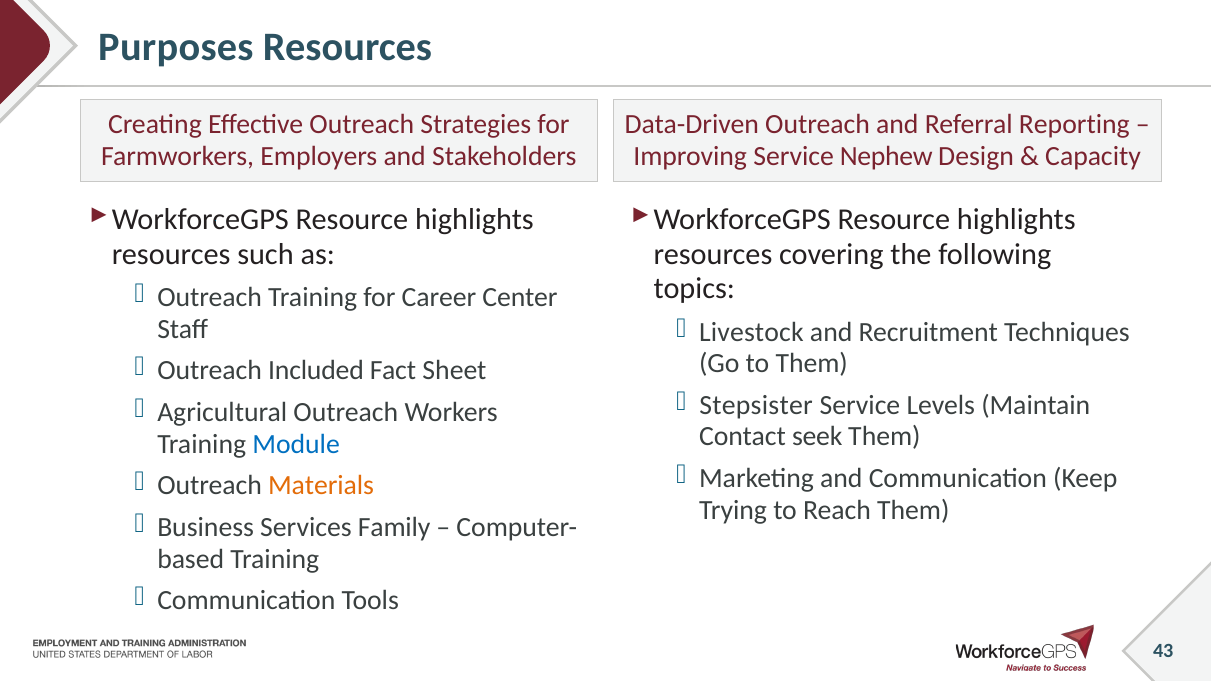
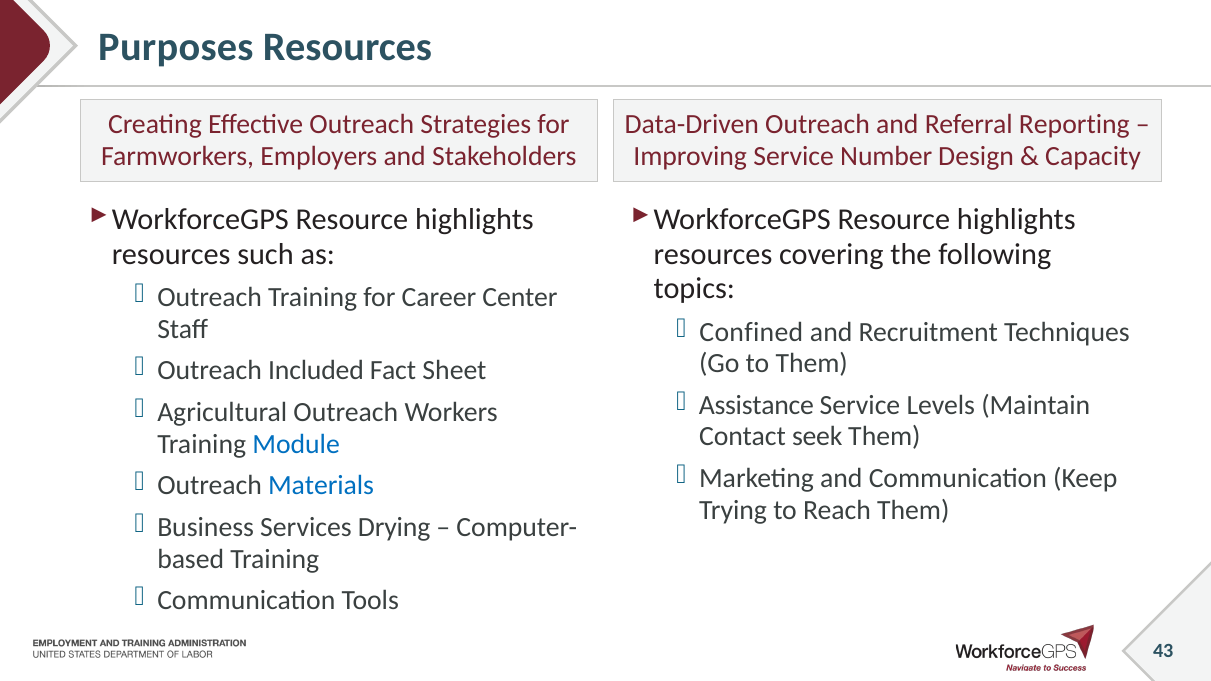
Nephew: Nephew -> Number
Livestock: Livestock -> Confined
Stepsister: Stepsister -> Assistance
Materials colour: orange -> blue
Family: Family -> Drying
